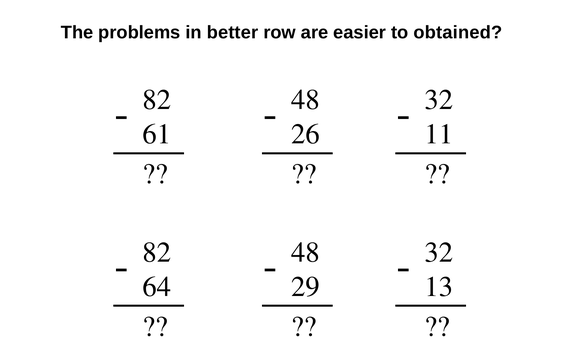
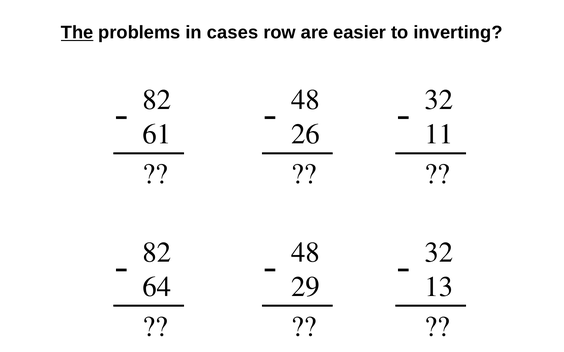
The underline: none -> present
better: better -> cases
obtained: obtained -> inverting
